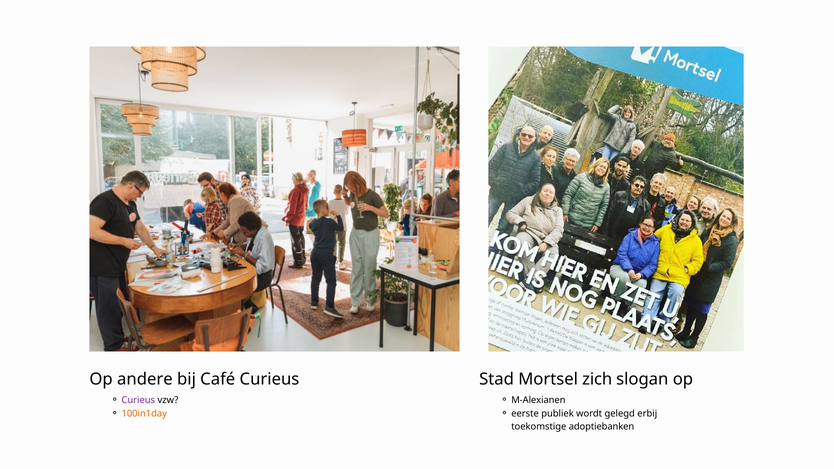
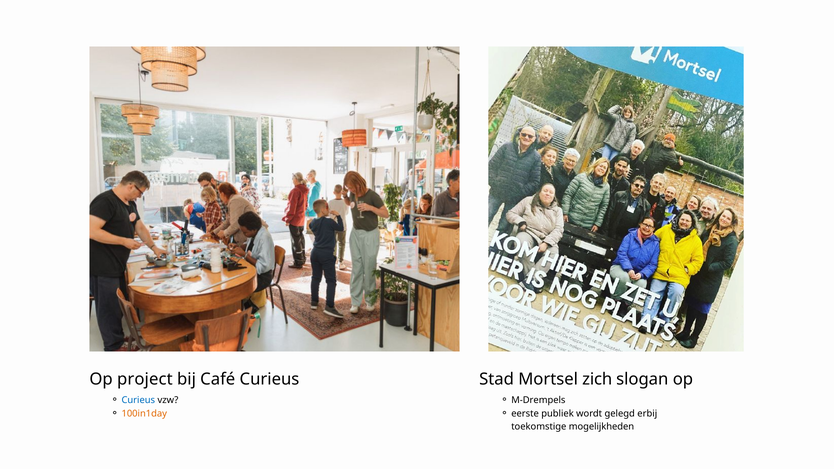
andere: andere -> project
Curieus at (138, 400) colour: purple -> blue
M-Alexianen: M-Alexianen -> M-Drempels
adoptiebanken: adoptiebanken -> mogelijkheden
